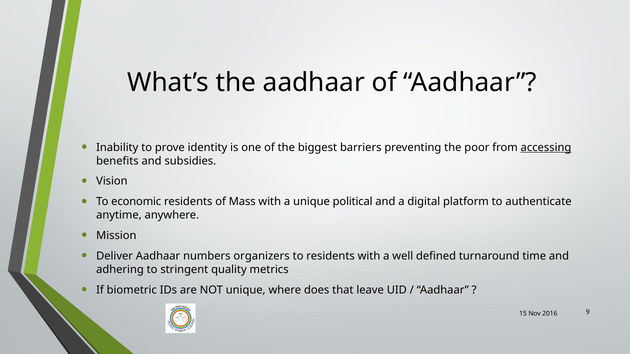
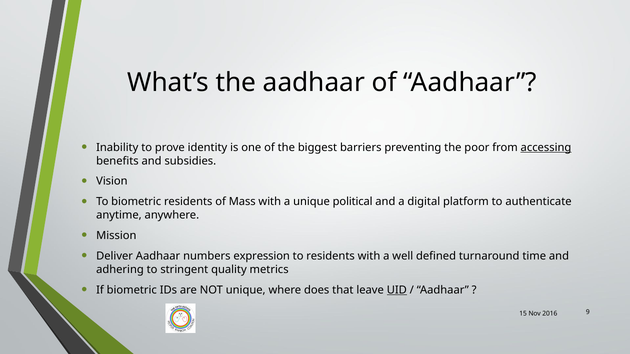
To economic: economic -> biometric
organizers: organizers -> expression
UID underline: none -> present
